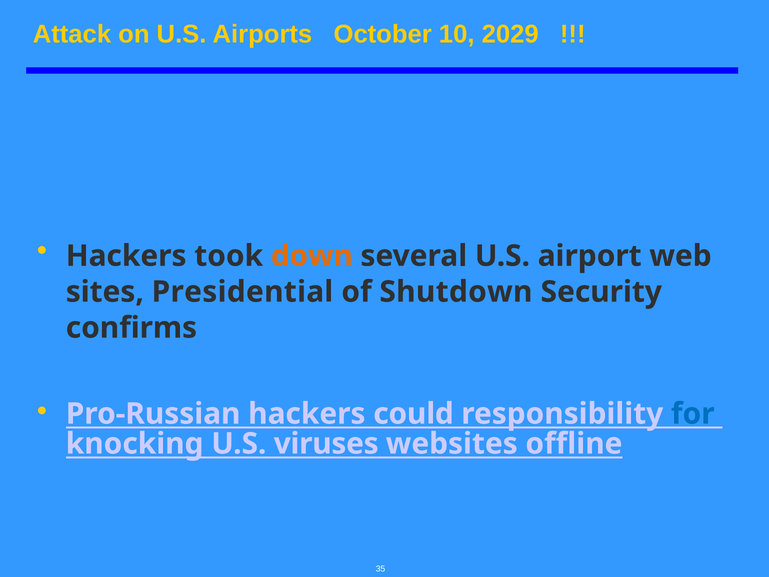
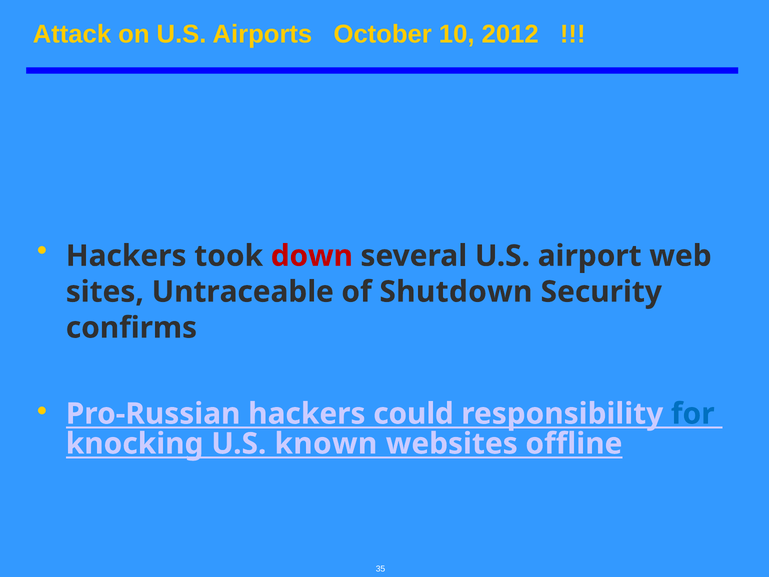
2029: 2029 -> 2012
down colour: orange -> red
Presidential: Presidential -> Untraceable
viruses: viruses -> known
